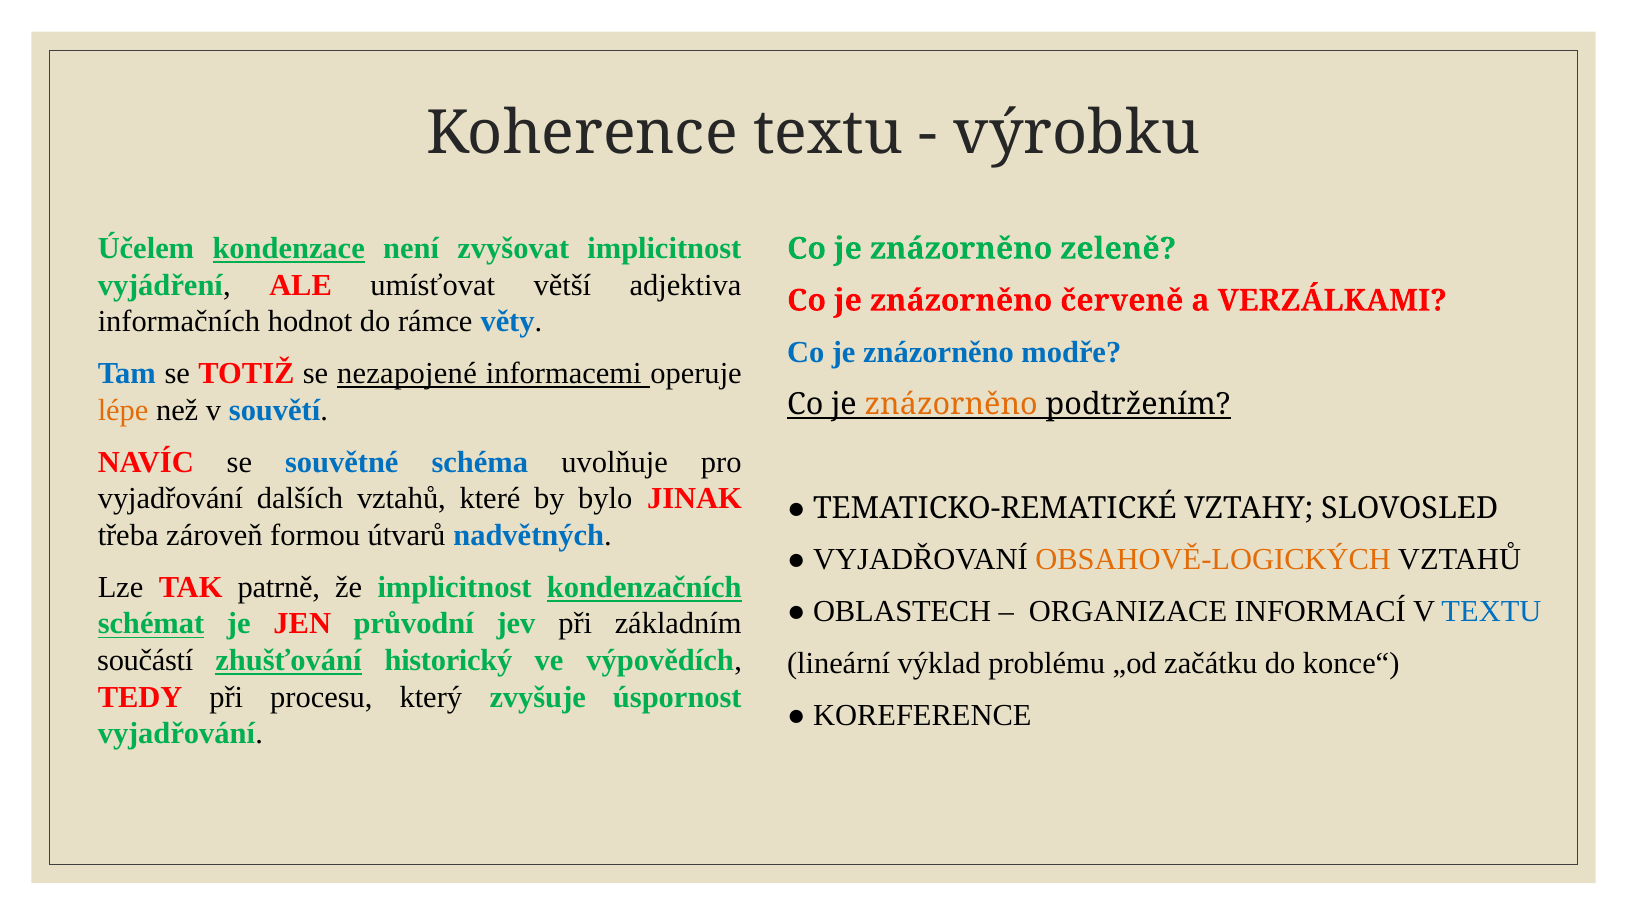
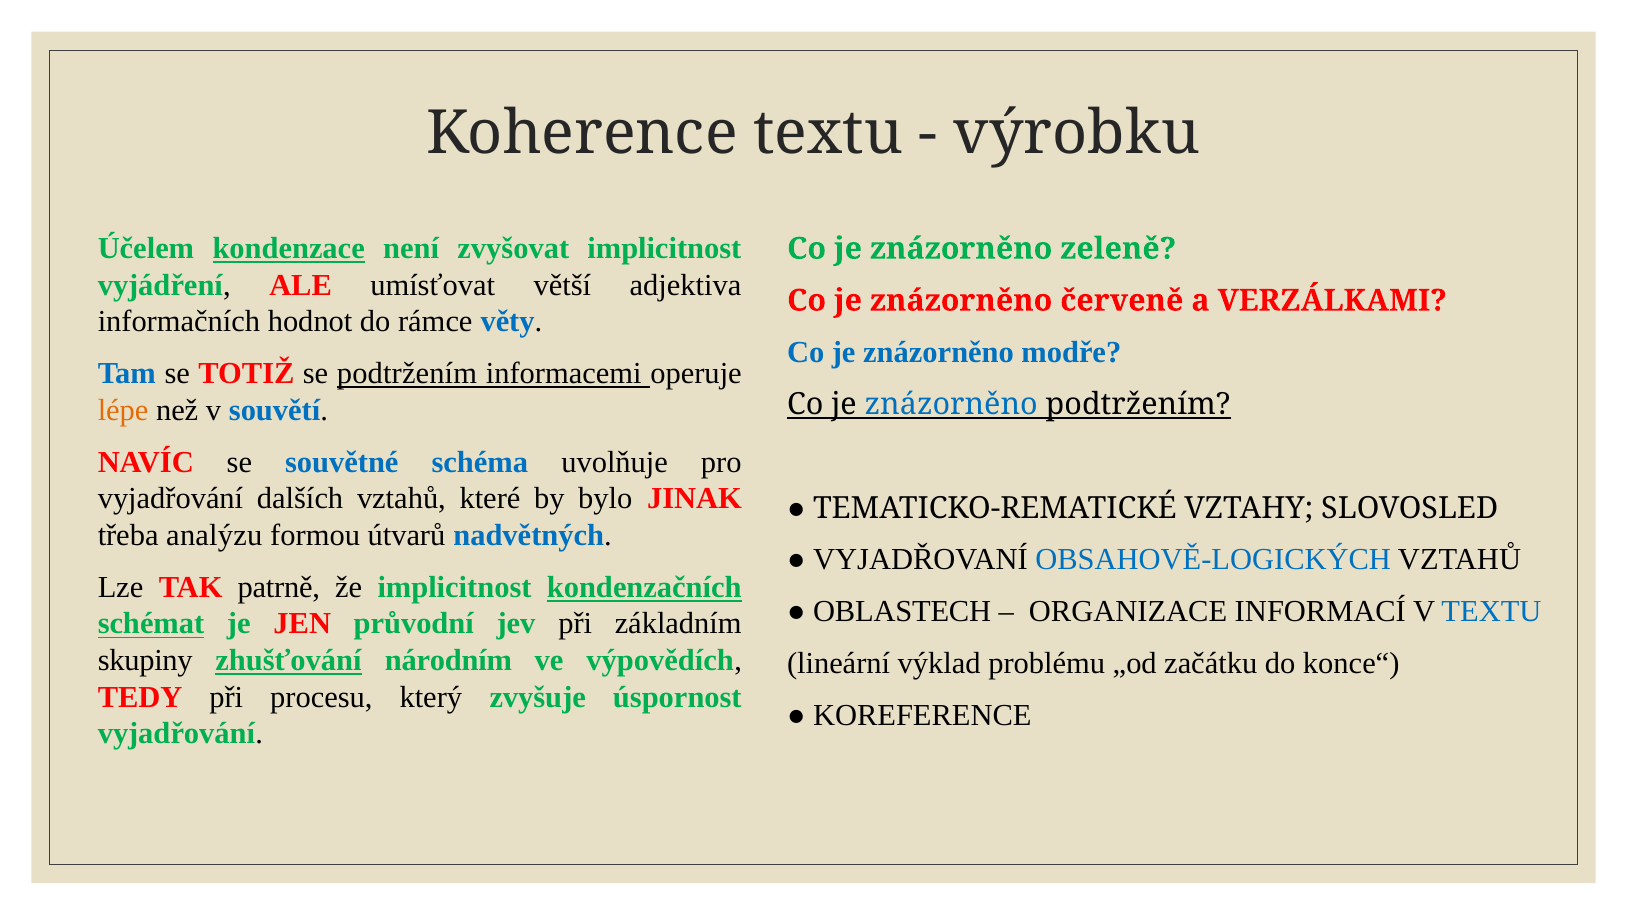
se nezapojené: nezapojené -> podtržením
znázorněno at (951, 404) colour: orange -> blue
zároveň: zároveň -> analýzu
OBSAHOVĚ-LOGICKÝCH colour: orange -> blue
součástí: součástí -> skupiny
historický: historický -> národním
